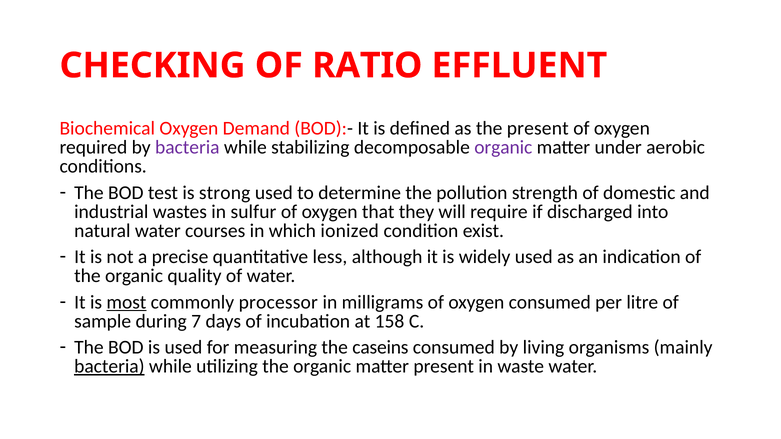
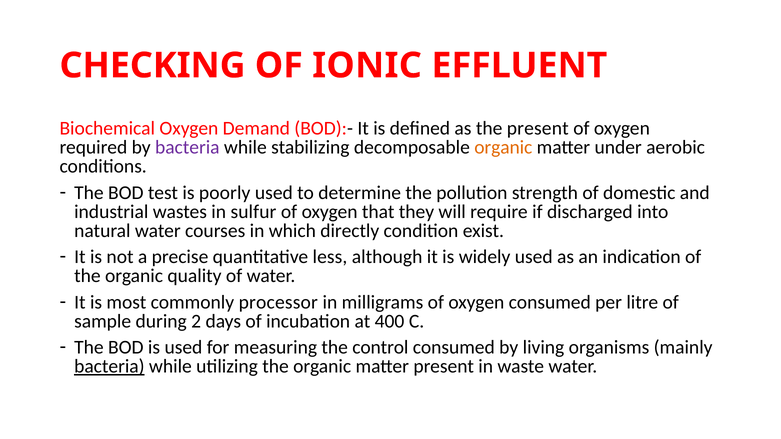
RATIO: RATIO -> IONIC
organic at (503, 148) colour: purple -> orange
strong: strong -> poorly
ionized: ionized -> directly
most underline: present -> none
7: 7 -> 2
158: 158 -> 400
caseins: caseins -> control
